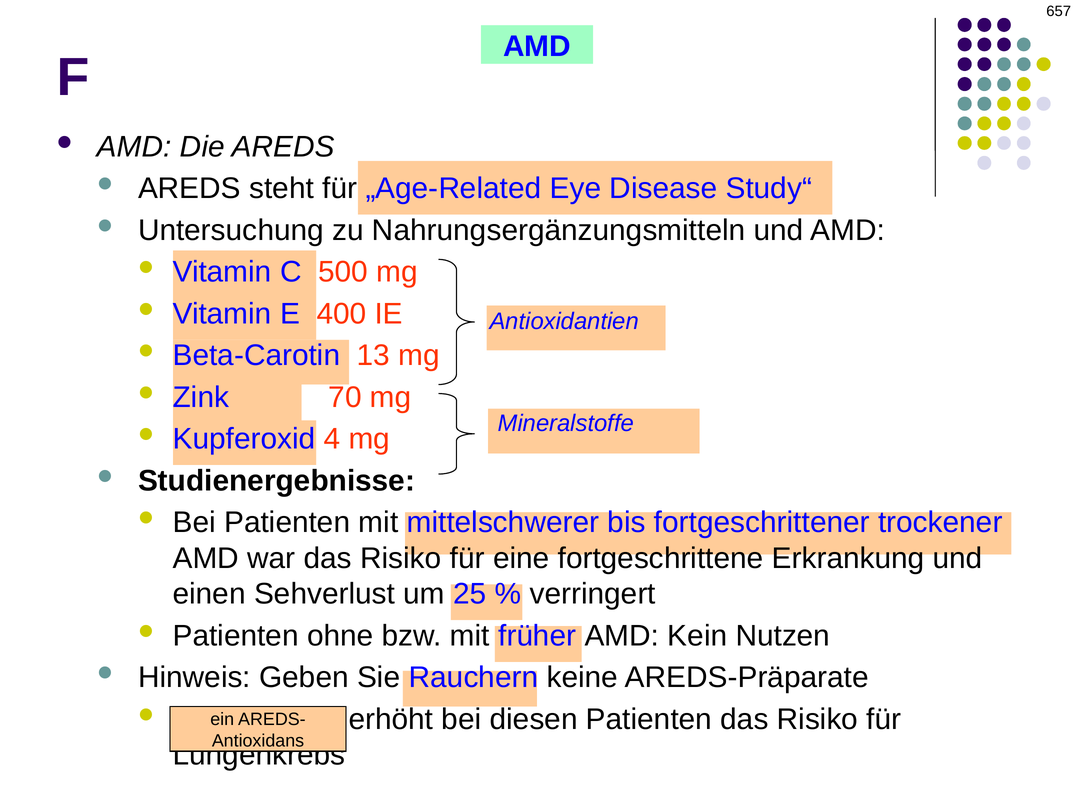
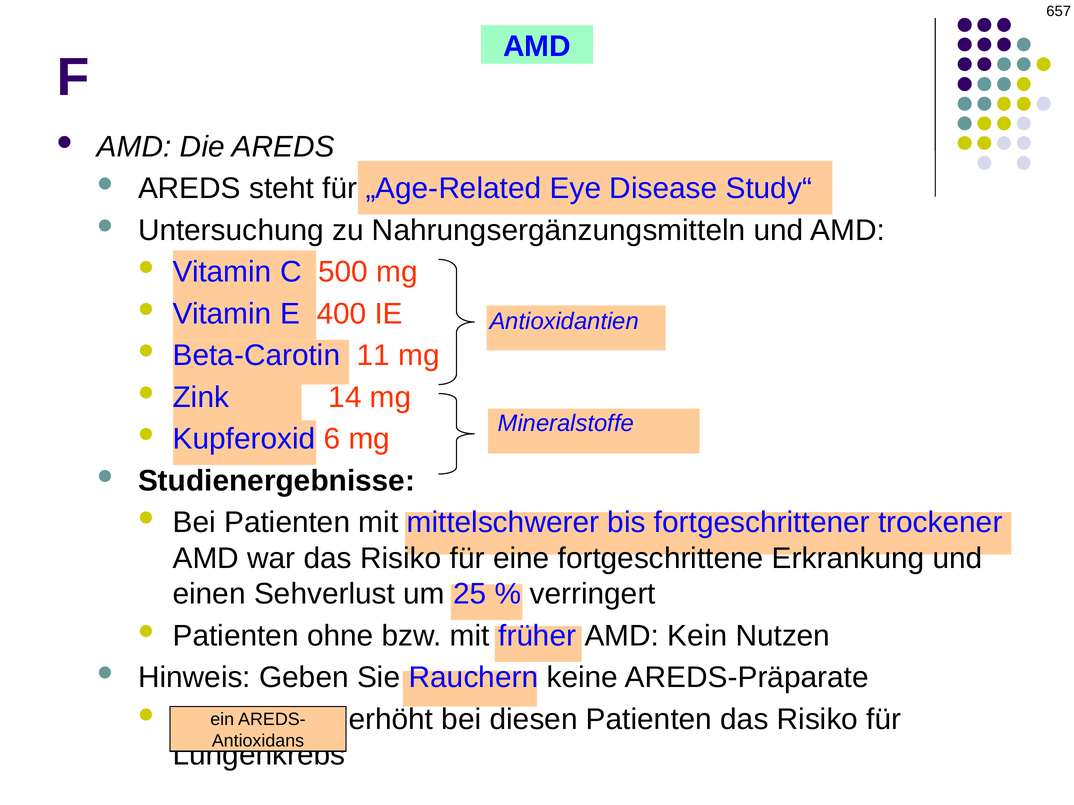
13: 13 -> 11
70: 70 -> 14
4: 4 -> 6
